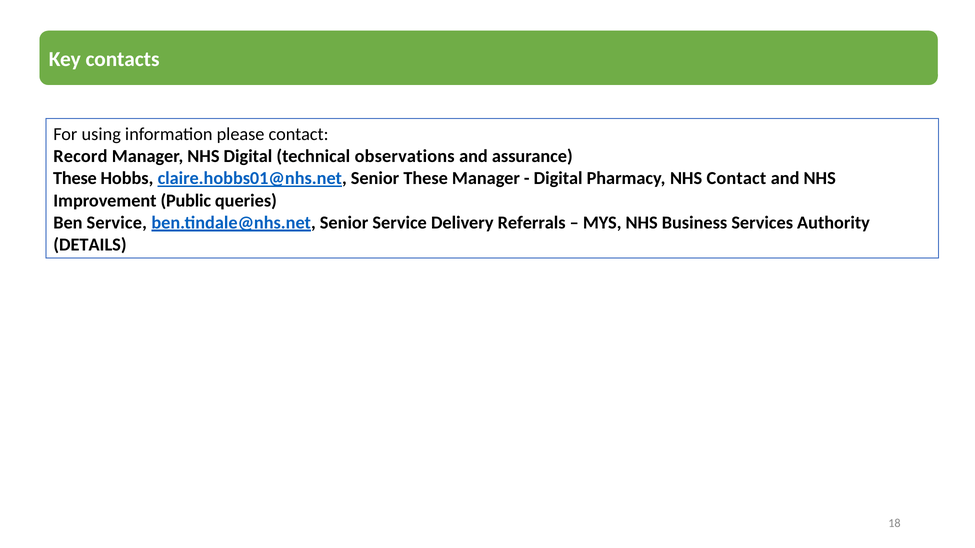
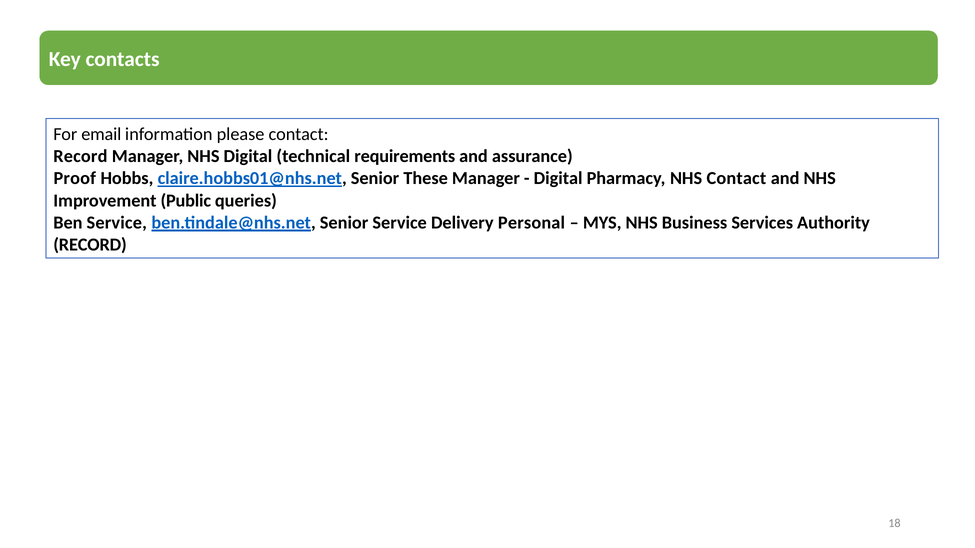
using: using -> email
observations: observations -> requirements
These at (75, 178): These -> Proof
Referrals: Referrals -> Personal
DETAILS at (90, 245): DETAILS -> RECORD
